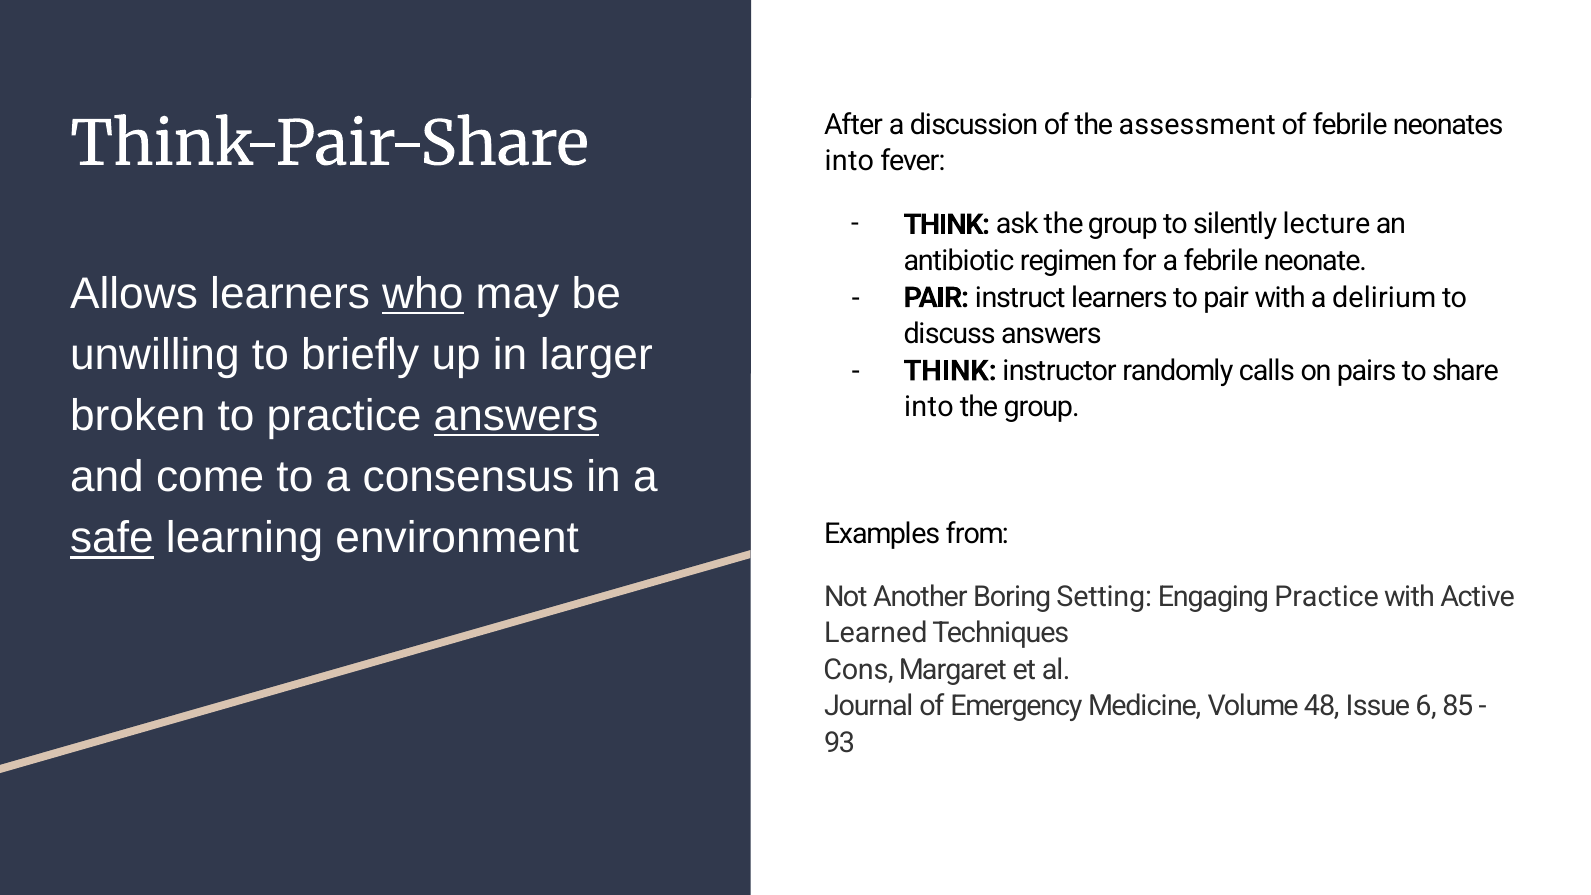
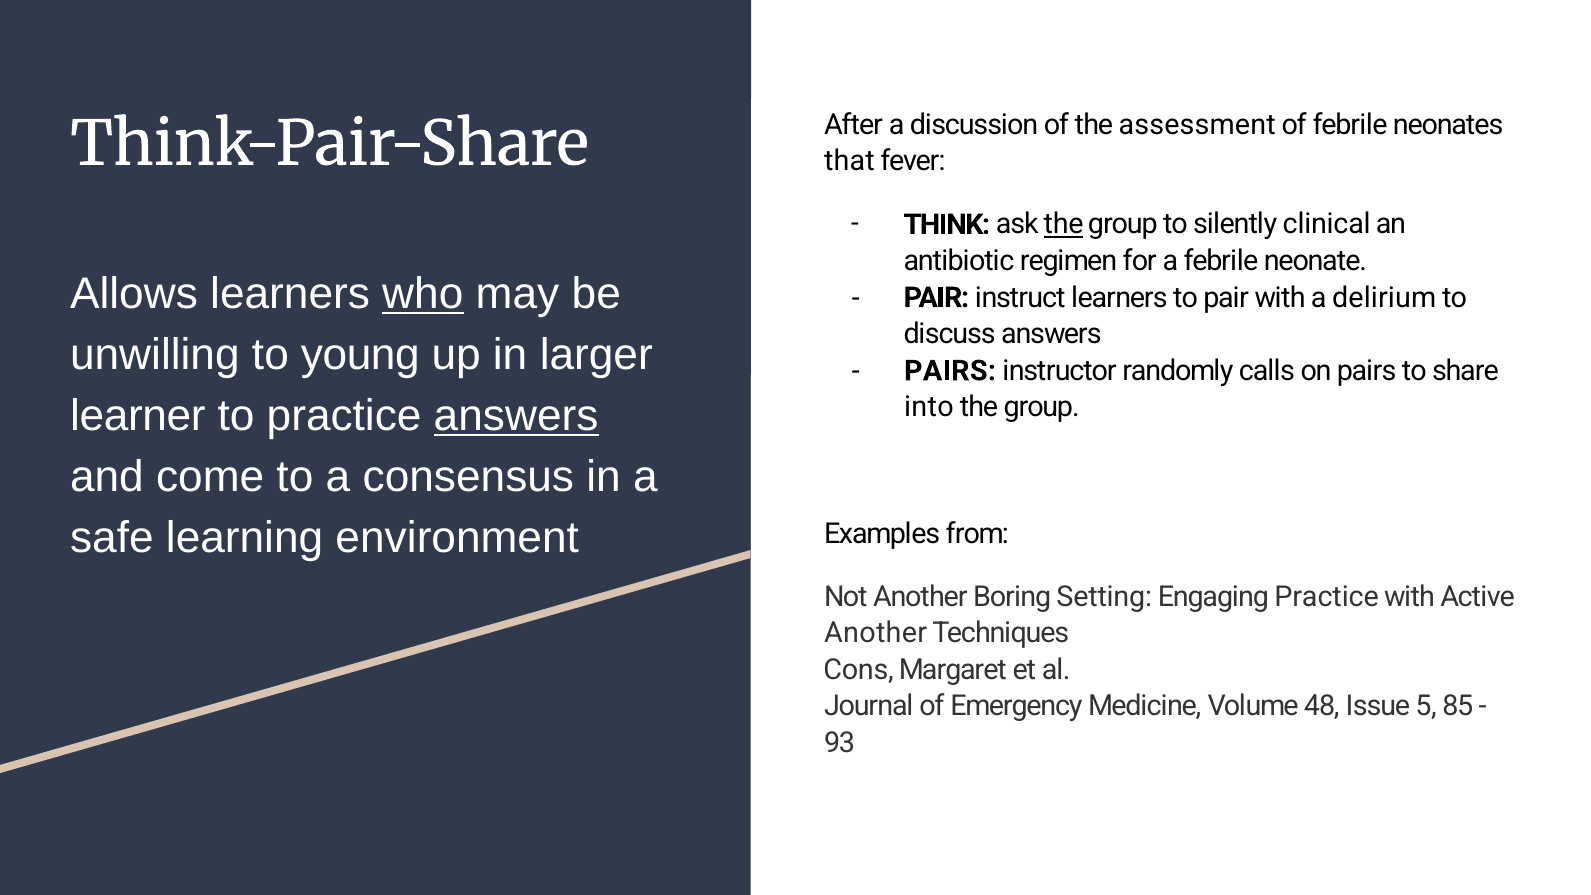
into at (849, 161): into -> that
the at (1064, 224) underline: none -> present
lecture: lecture -> clinical
briefly: briefly -> young
THINK at (950, 371): THINK -> PAIRS
broken: broken -> learner
safe underline: present -> none
Learned at (876, 633): Learned -> Another
6: 6 -> 5
